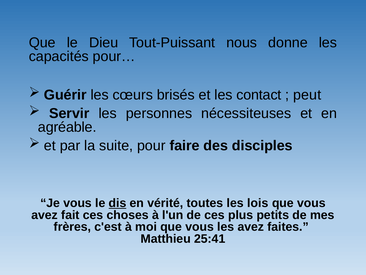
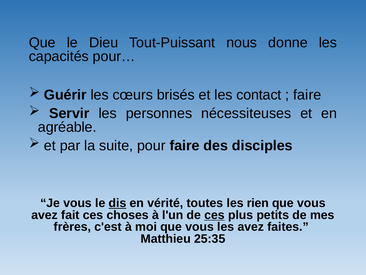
peut at (307, 95): peut -> faire
lois: lois -> rien
ces at (215, 215) underline: none -> present
25:41: 25:41 -> 25:35
